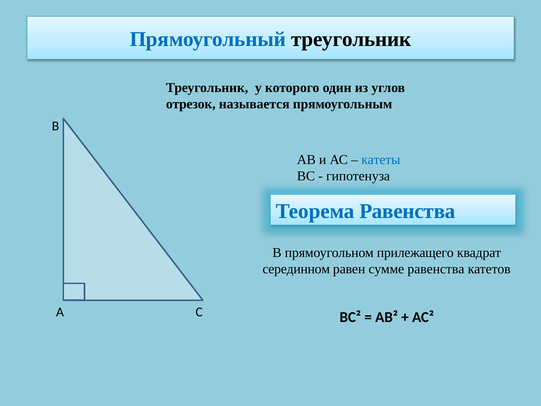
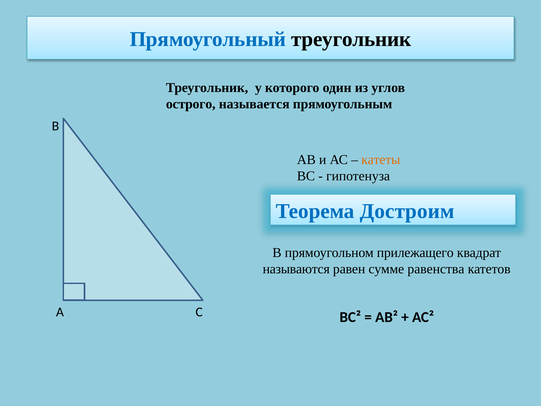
отрезок: отрезок -> острого
катеты colour: blue -> orange
Теорема Равенства: Равенства -> Достроим
серединном: серединном -> называются
